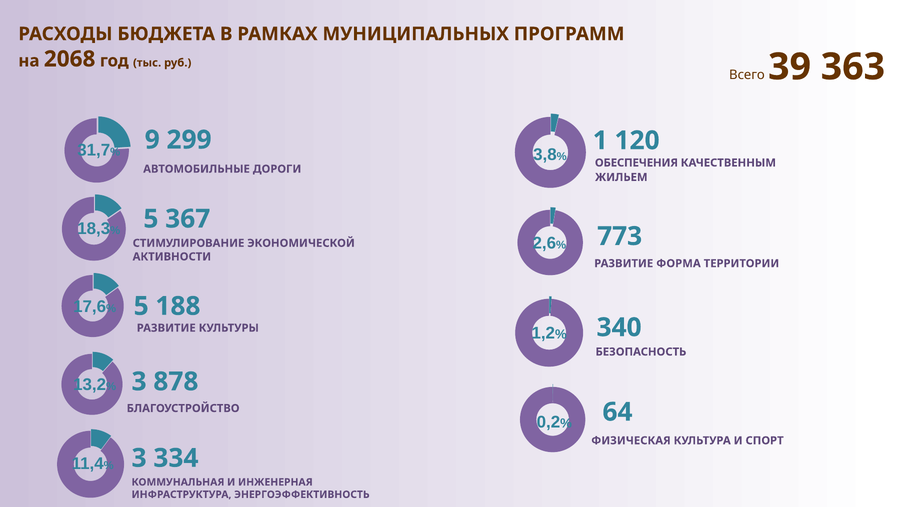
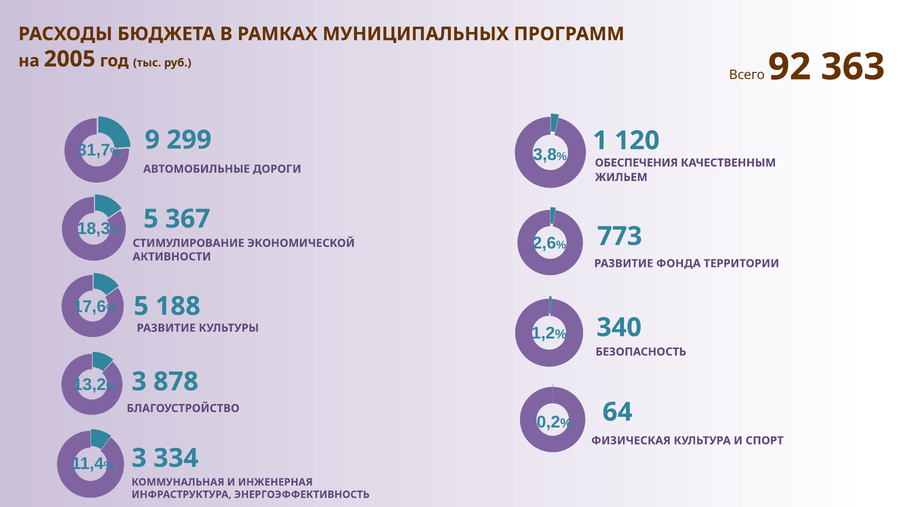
2068: 2068 -> 2005
39: 39 -> 92
ФОРМА: ФОРМА -> ФОНДА
